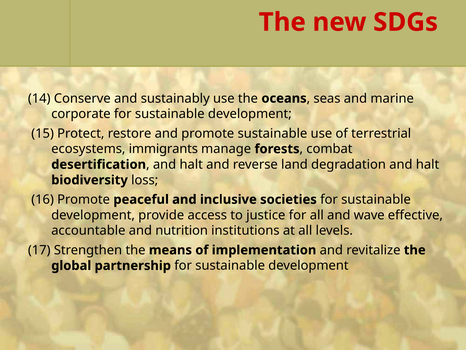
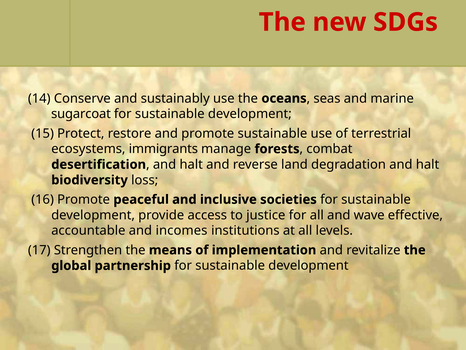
corporate: corporate -> sugarcoat
nutrition: nutrition -> incomes
